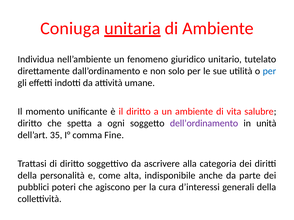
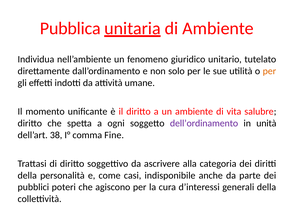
Coniuga: Coniuga -> Pubblica
per at (269, 71) colour: blue -> orange
35: 35 -> 38
alta: alta -> casi
